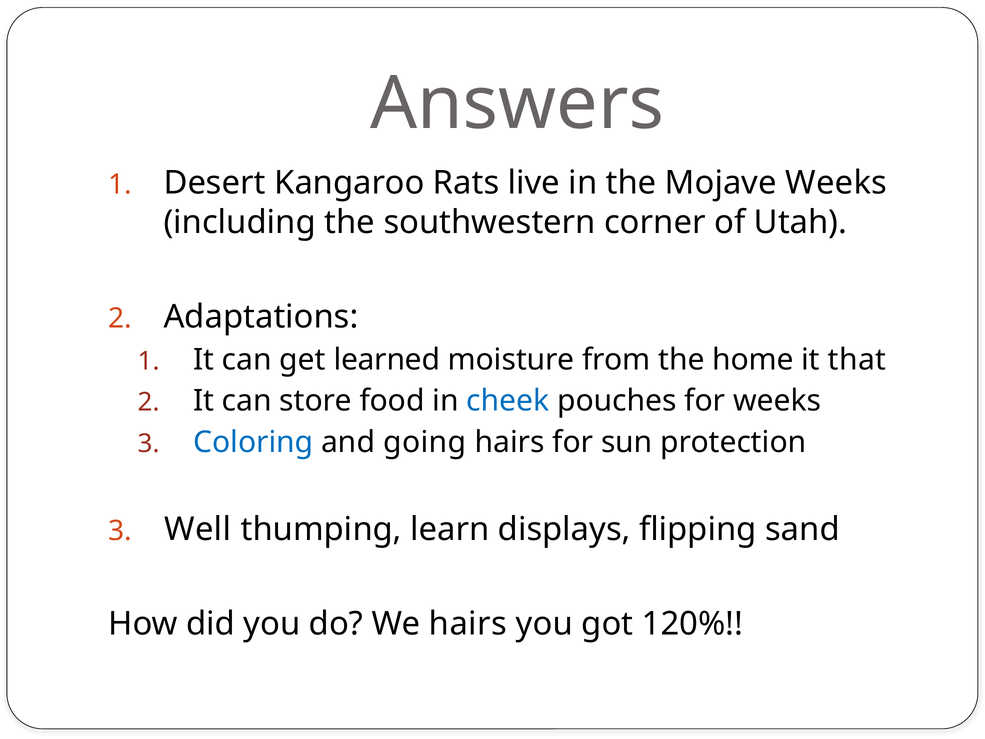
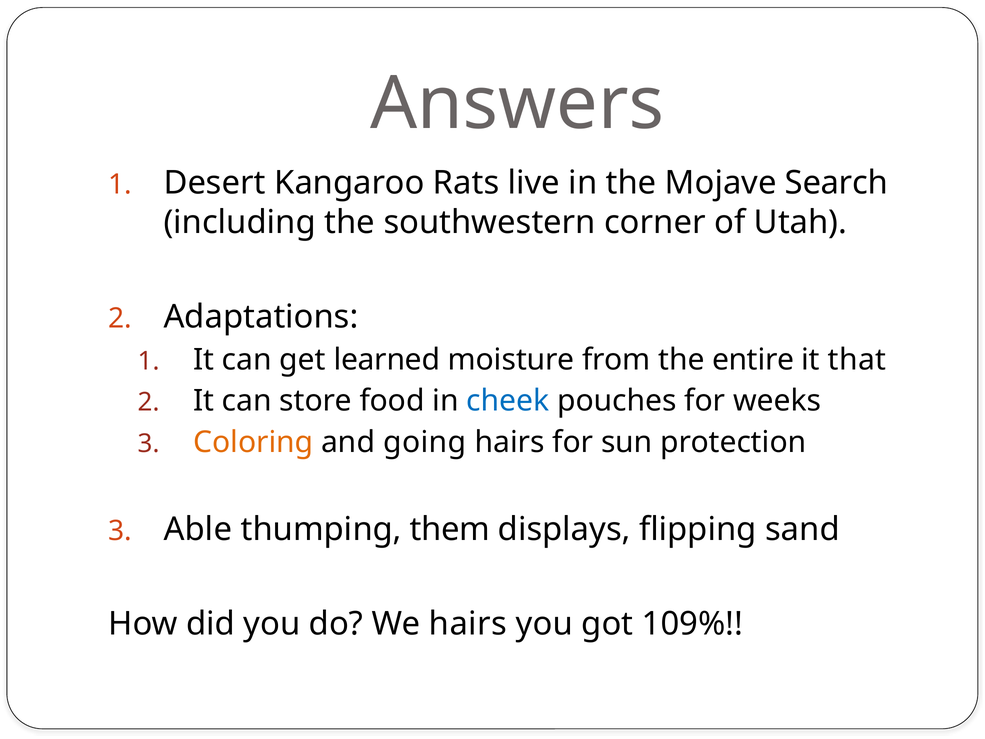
Mojave Weeks: Weeks -> Search
home: home -> entire
Coloring colour: blue -> orange
Well: Well -> Able
learn: learn -> them
120%: 120% -> 109%
